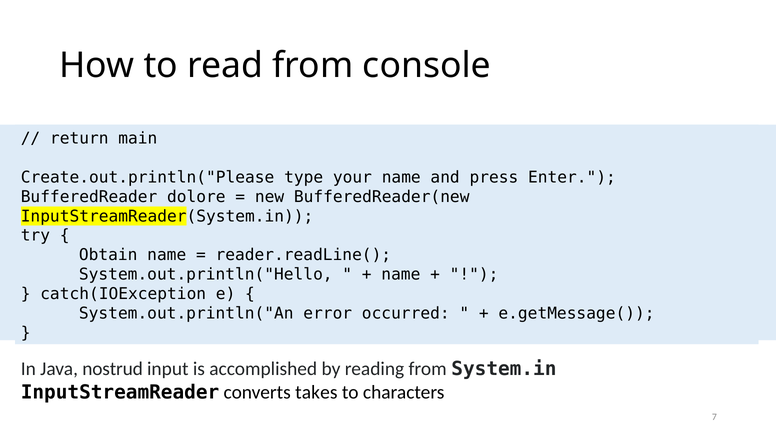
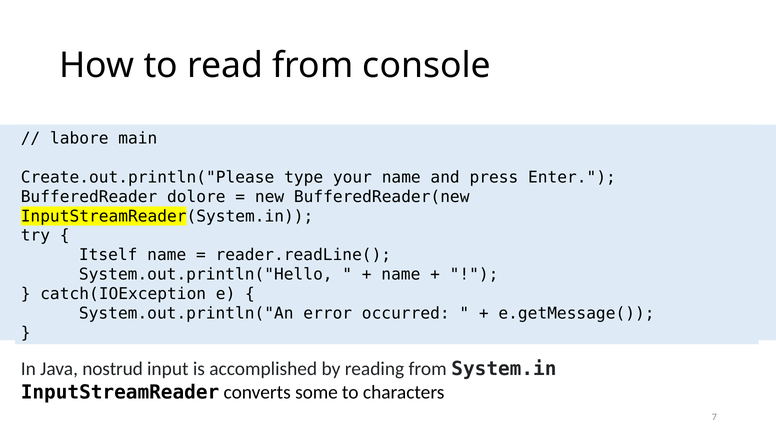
return: return -> labore
Obtain: Obtain -> Itself
takes: takes -> some
